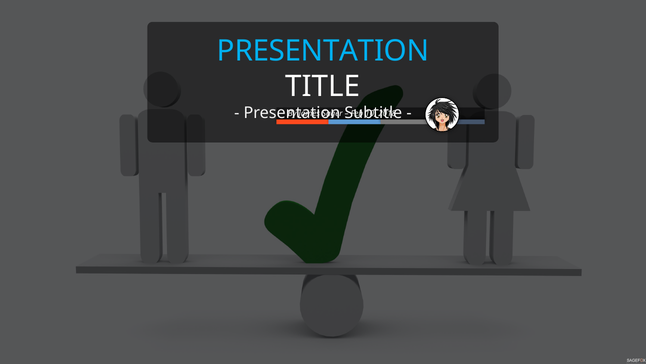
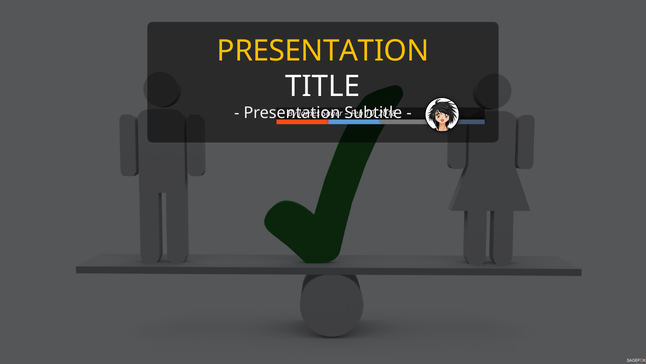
PRESENTATION at (323, 51) colour: light blue -> yellow
